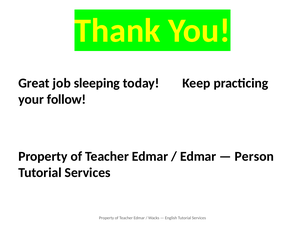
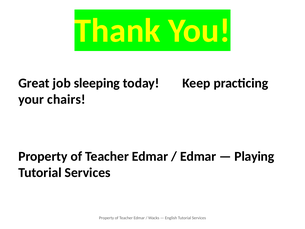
follow: follow -> chairs
Person: Person -> Playing
